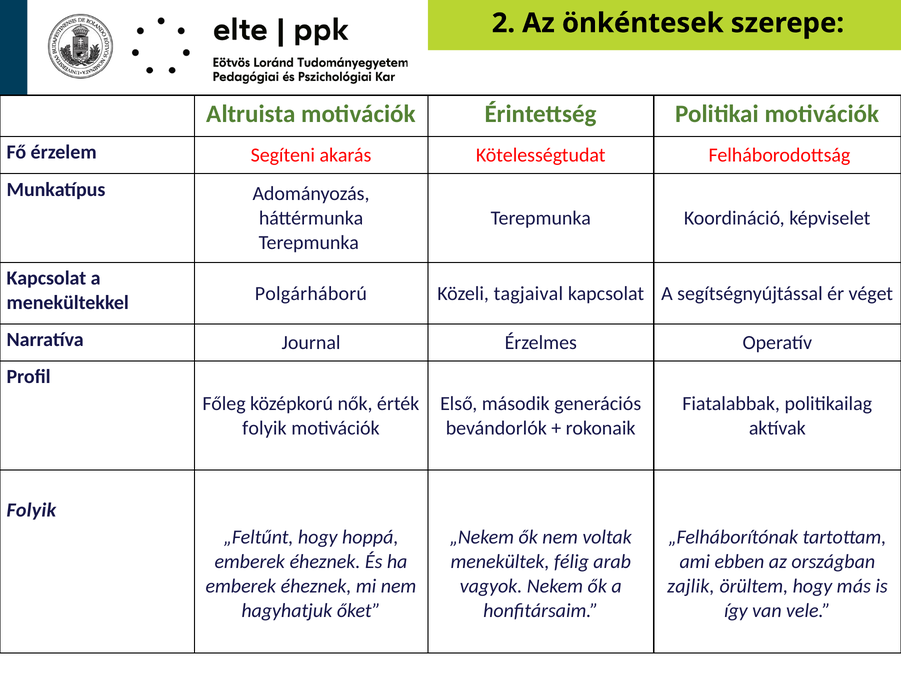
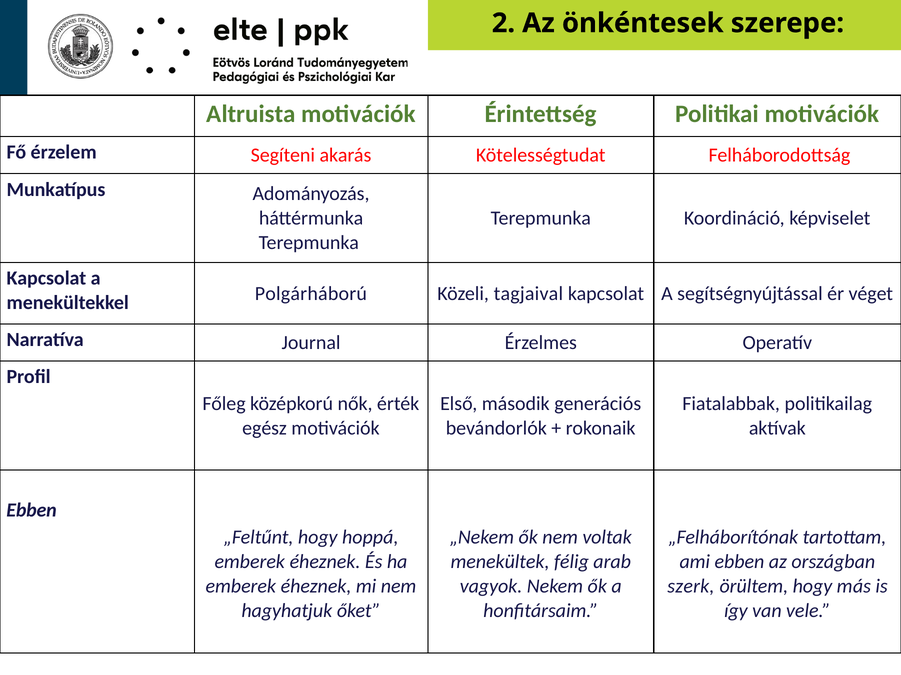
folyik at (264, 428): folyik -> egész
Folyik at (31, 511): Folyik -> Ebben
zajlik: zajlik -> szerk
